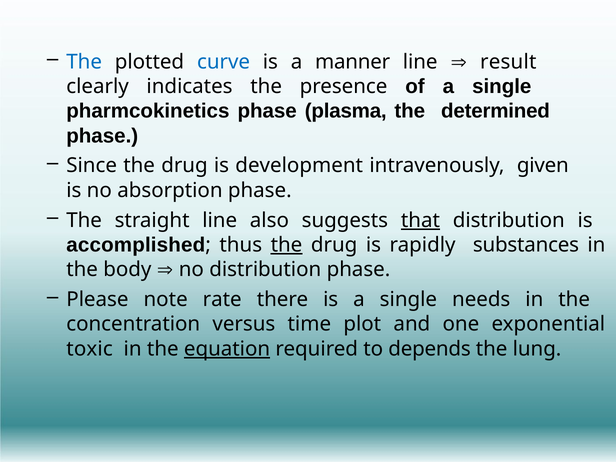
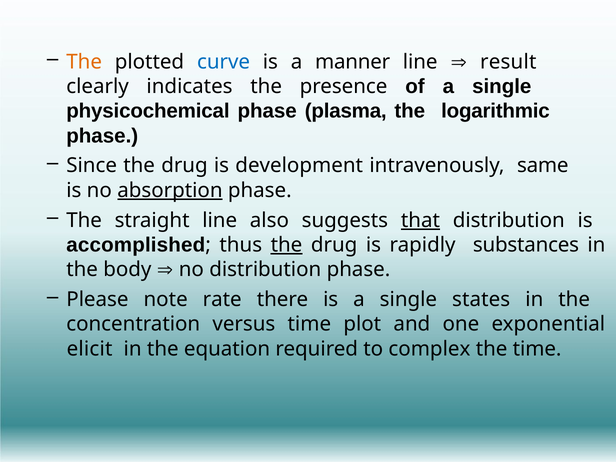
The at (84, 62) colour: blue -> orange
pharmcokinetics: pharmcokinetics -> physicochemical
determined: determined -> logarithmic
given: given -> same
absorption underline: none -> present
needs: needs -> states
toxic: toxic -> elicit
equation underline: present -> none
depends: depends -> complex
the lung: lung -> time
